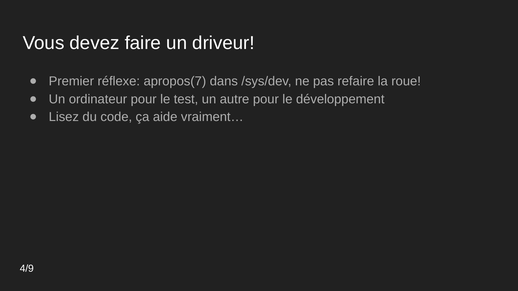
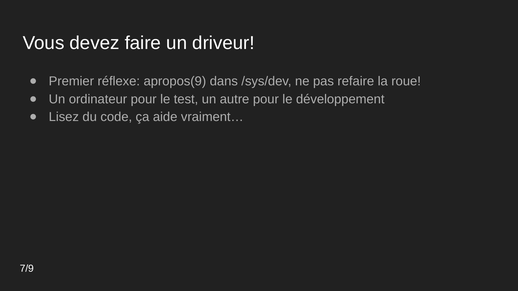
apropos(7: apropos(7 -> apropos(9
4/9: 4/9 -> 7/9
